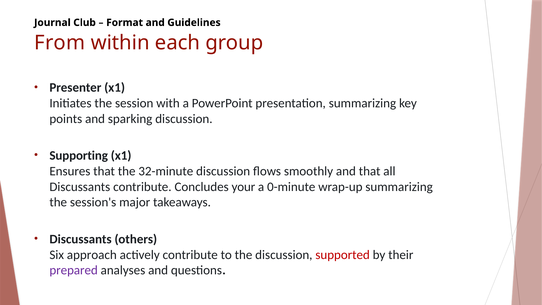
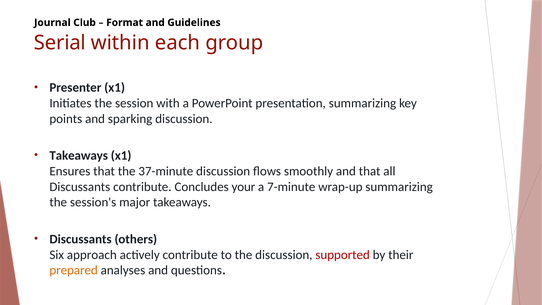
From: From -> Serial
Supporting at (79, 156): Supporting -> Takeaways
32-minute: 32-minute -> 37-minute
0-minute: 0-minute -> 7-minute
prepared colour: purple -> orange
